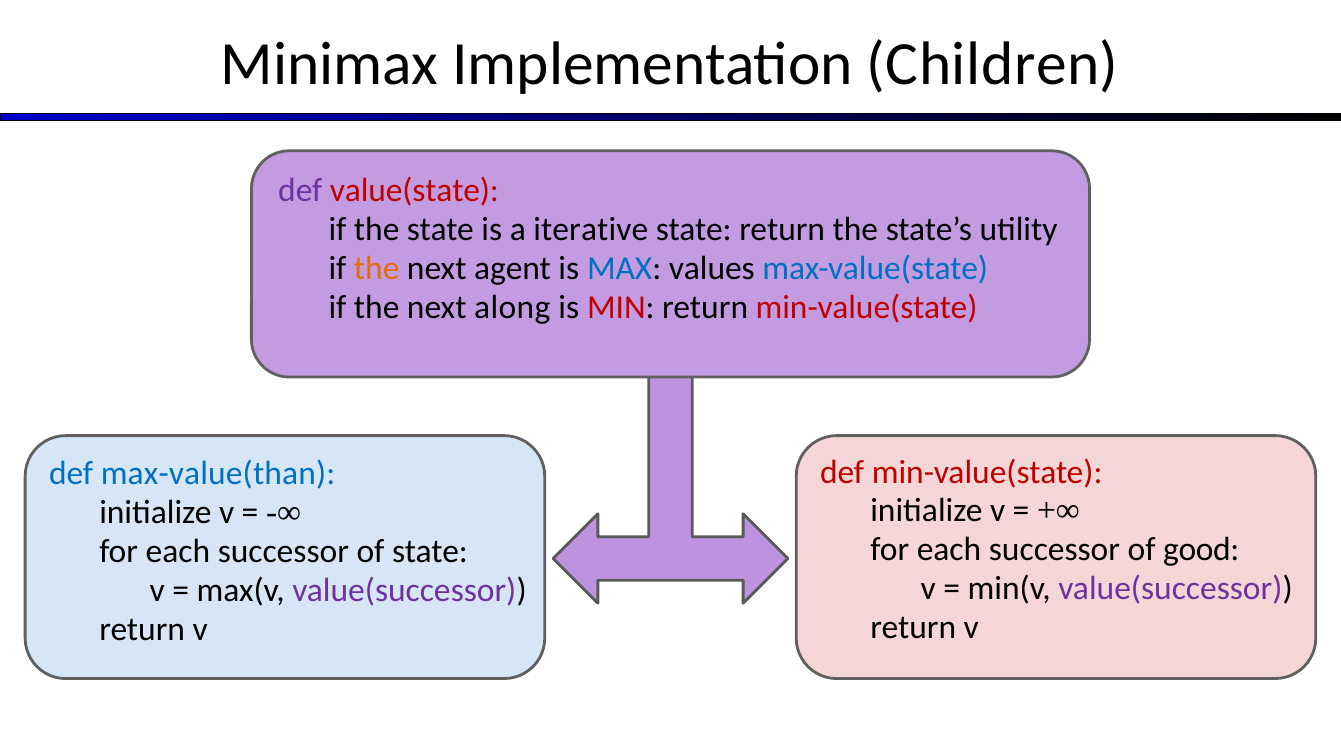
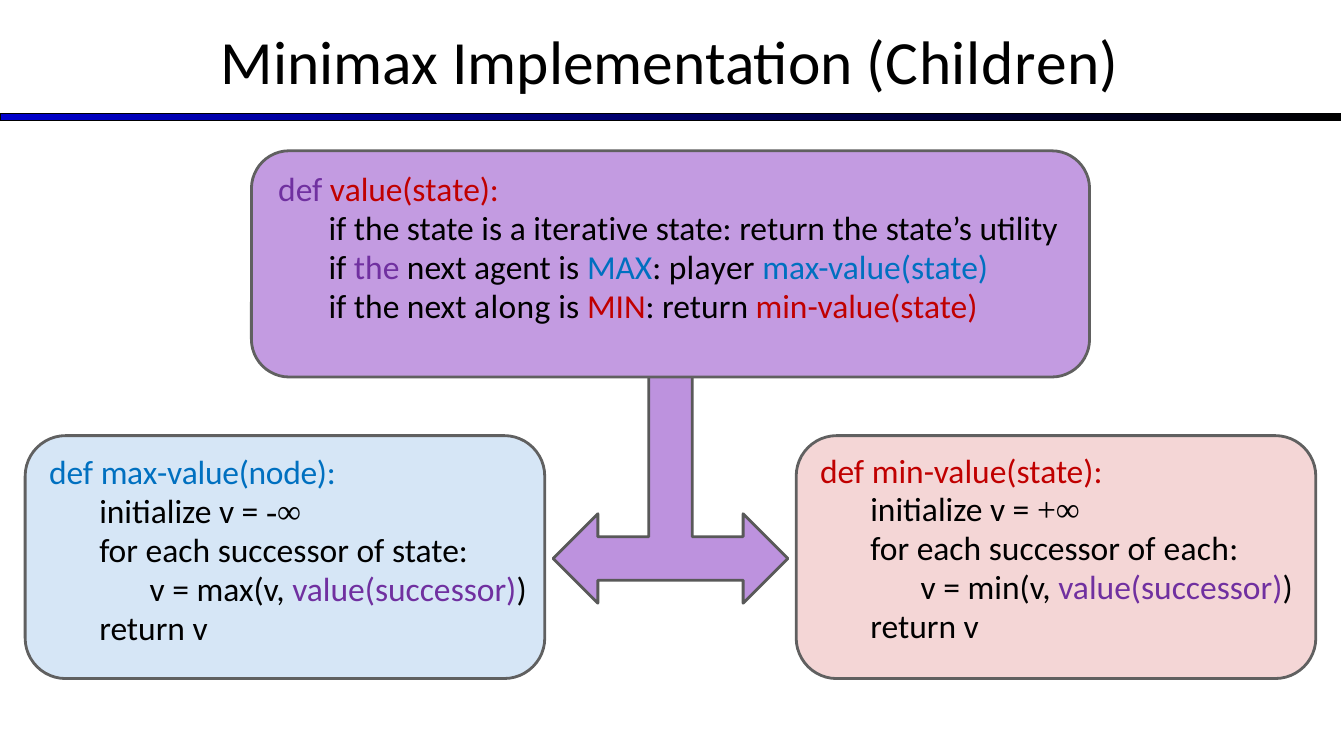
the at (377, 268) colour: orange -> purple
values: values -> player
max-value(than: max-value(than -> max-value(node
of good: good -> each
